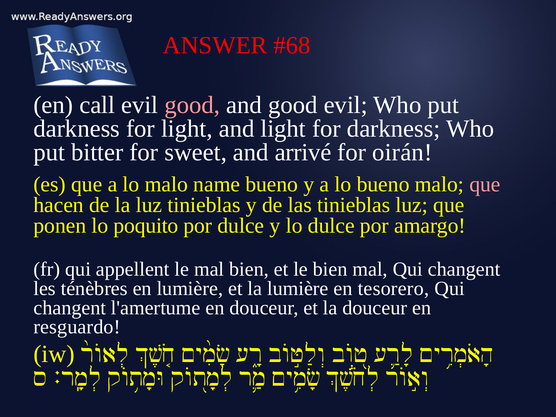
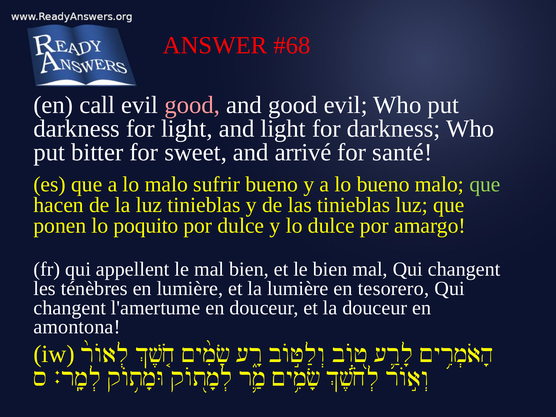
oirán: oirán -> santé
name: name -> sufrir
que at (485, 184) colour: pink -> light green
resguardo: resguardo -> amontona
